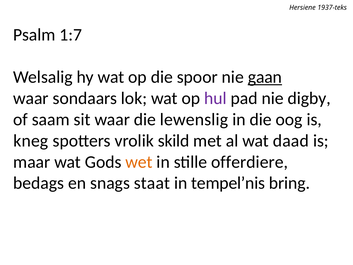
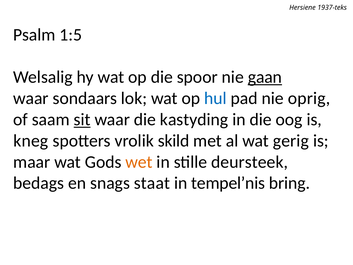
1:7: 1:7 -> 1:5
hul colour: purple -> blue
digby: digby -> oprig
sit underline: none -> present
lewenslig: lewenslig -> kastyding
daad: daad -> gerig
offerdiere: offerdiere -> deursteek
